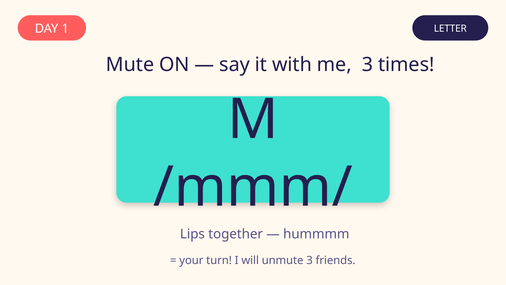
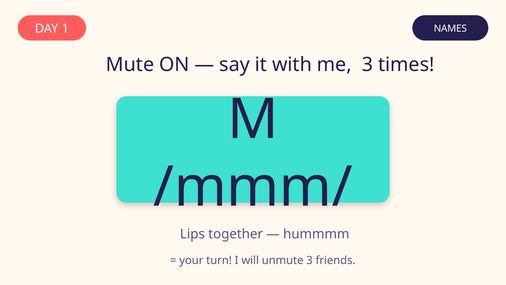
LETTER: LETTER -> NAMES
